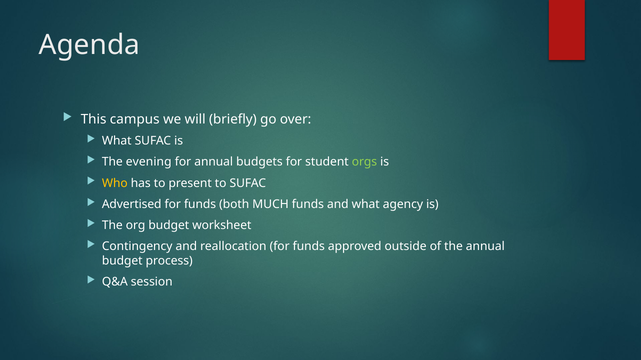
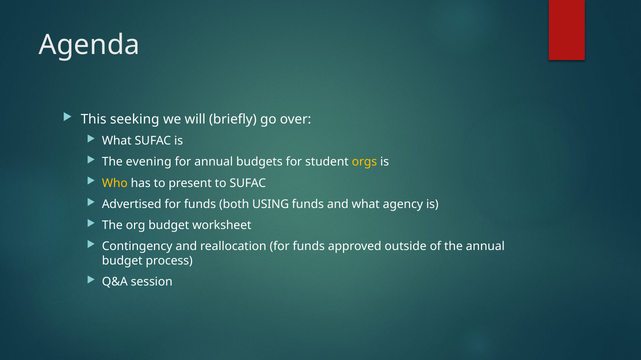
campus: campus -> seeking
orgs colour: light green -> yellow
MUCH: MUCH -> USING
